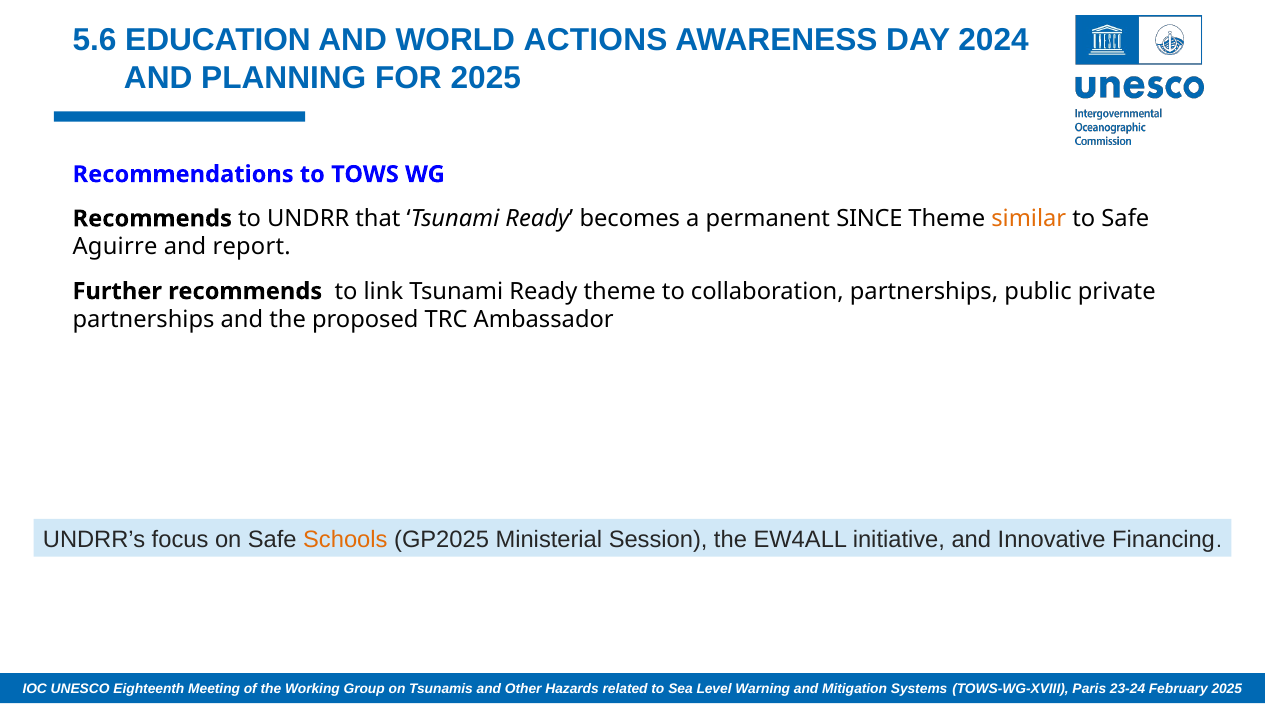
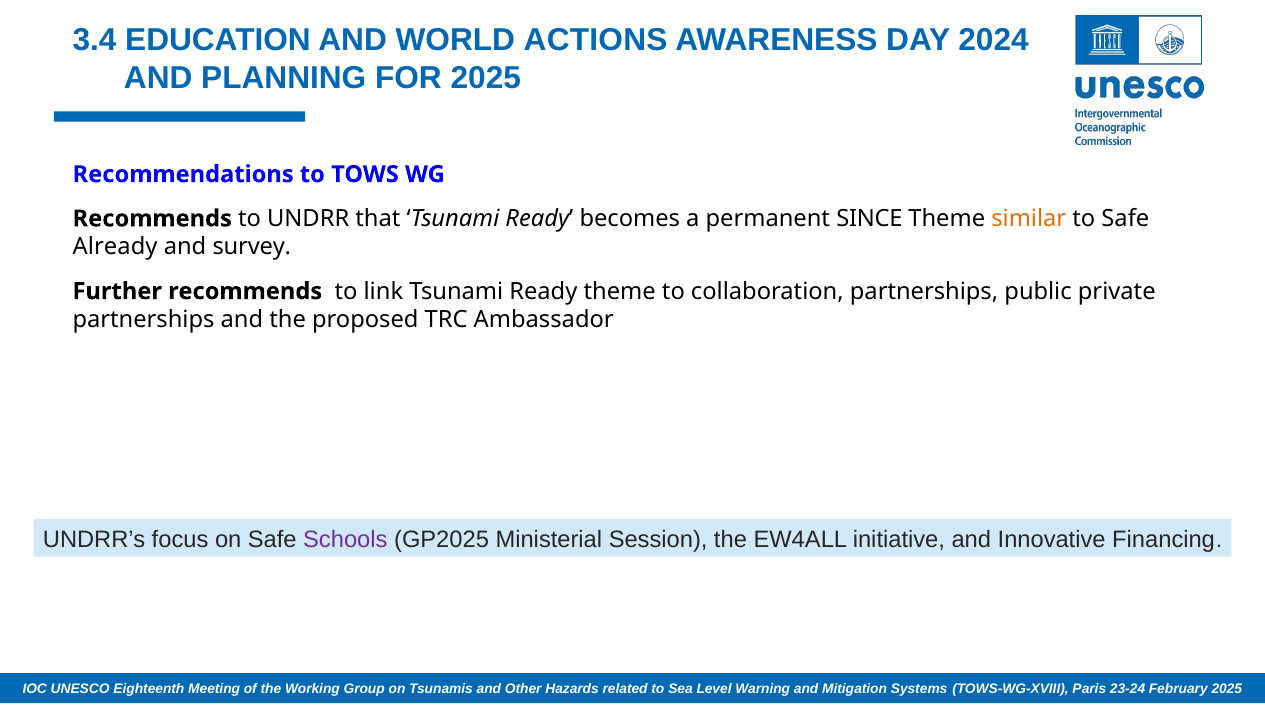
5.6: 5.6 -> 3.4
Aguirre: Aguirre -> Already
report: report -> survey
Schools colour: orange -> purple
